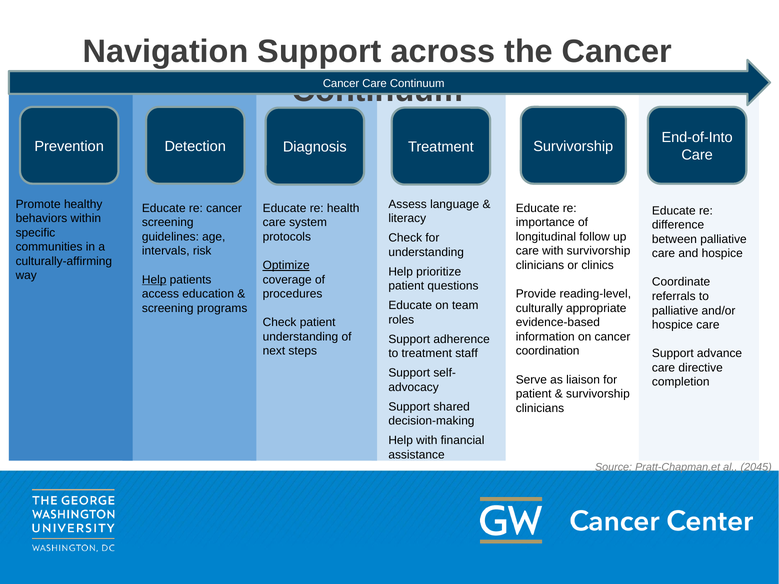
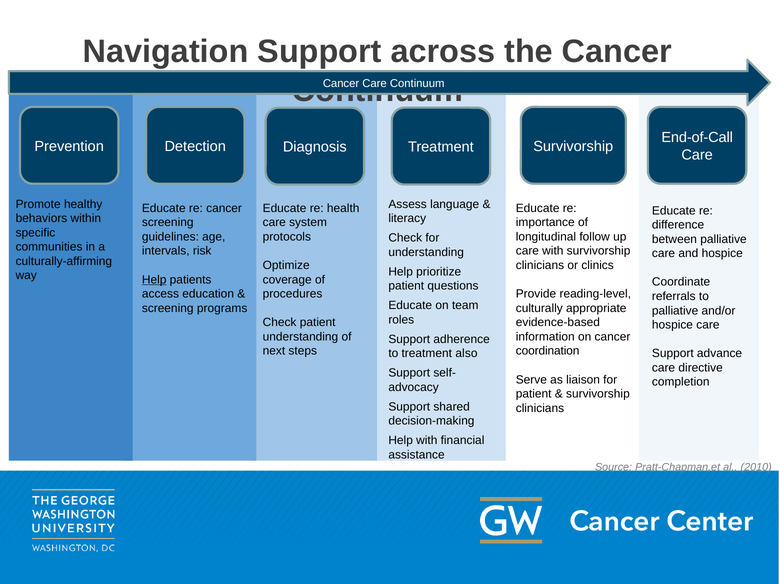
End-of-Into: End-of-Into -> End-of-Call
Optimize underline: present -> none
staff: staff -> also
2045: 2045 -> 2010
